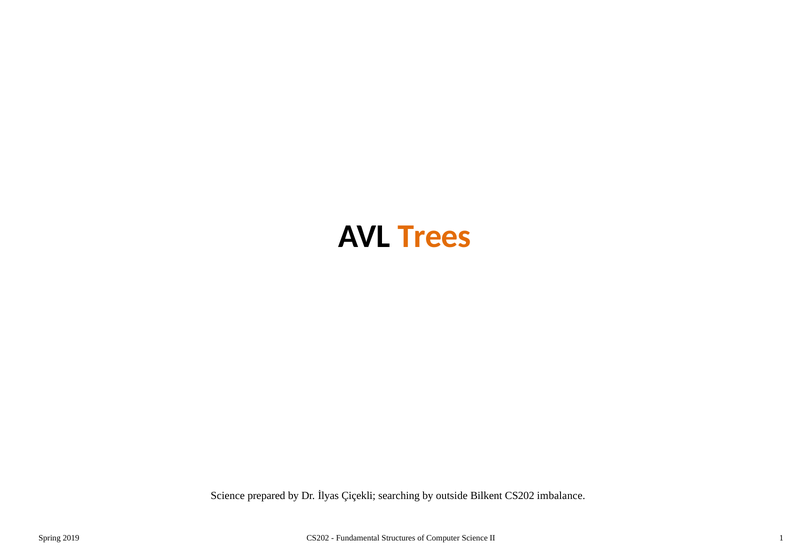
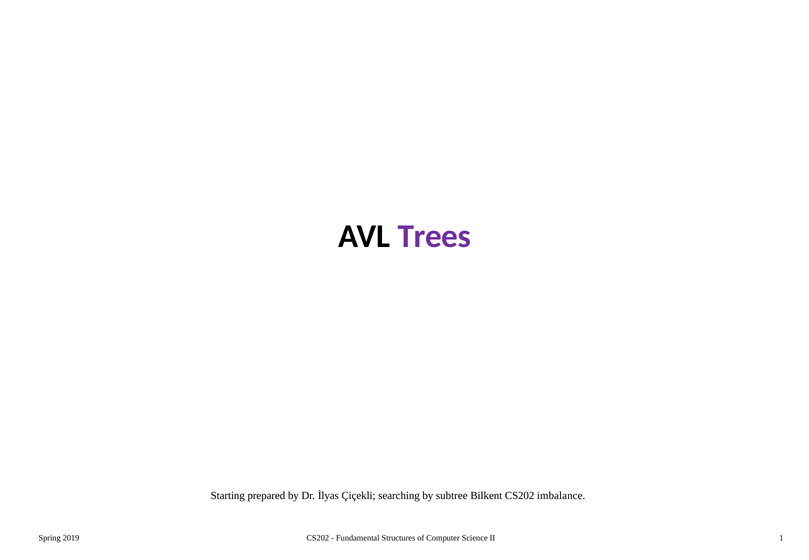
Trees colour: orange -> purple
Science at (228, 495): Science -> Starting
outside: outside -> subtree
